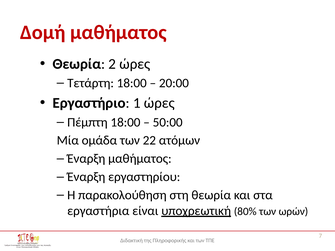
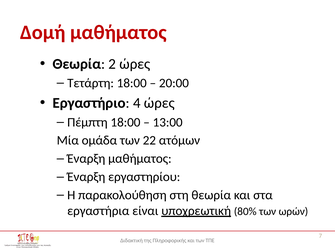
1: 1 -> 4
50:00: 50:00 -> 13:00
